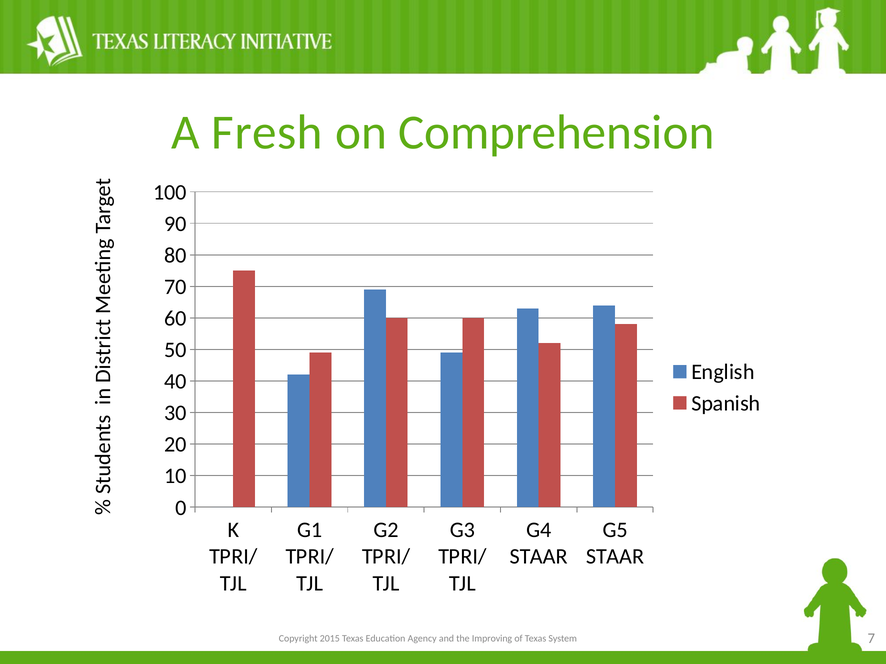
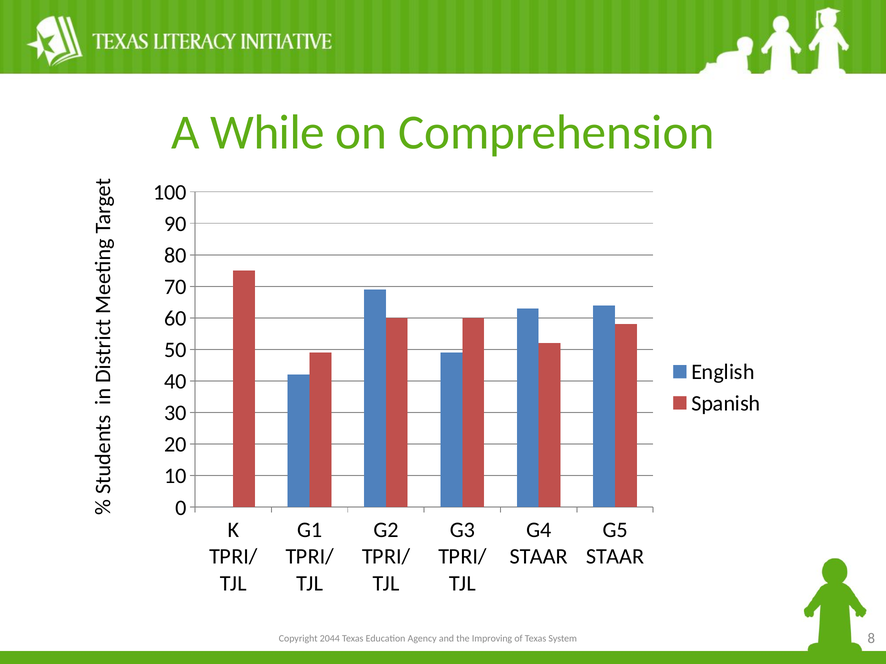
Fresh: Fresh -> While
2015: 2015 -> 2044
7: 7 -> 8
